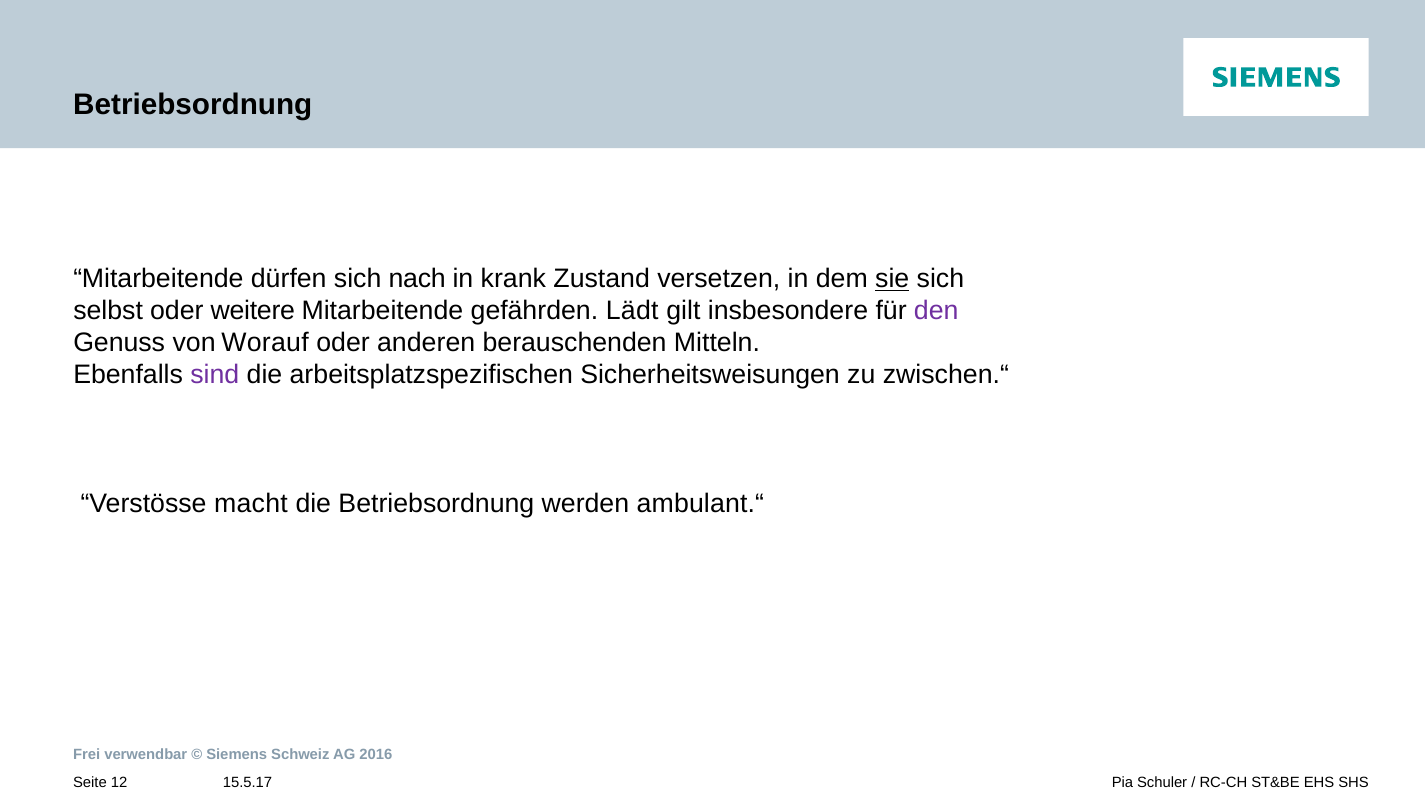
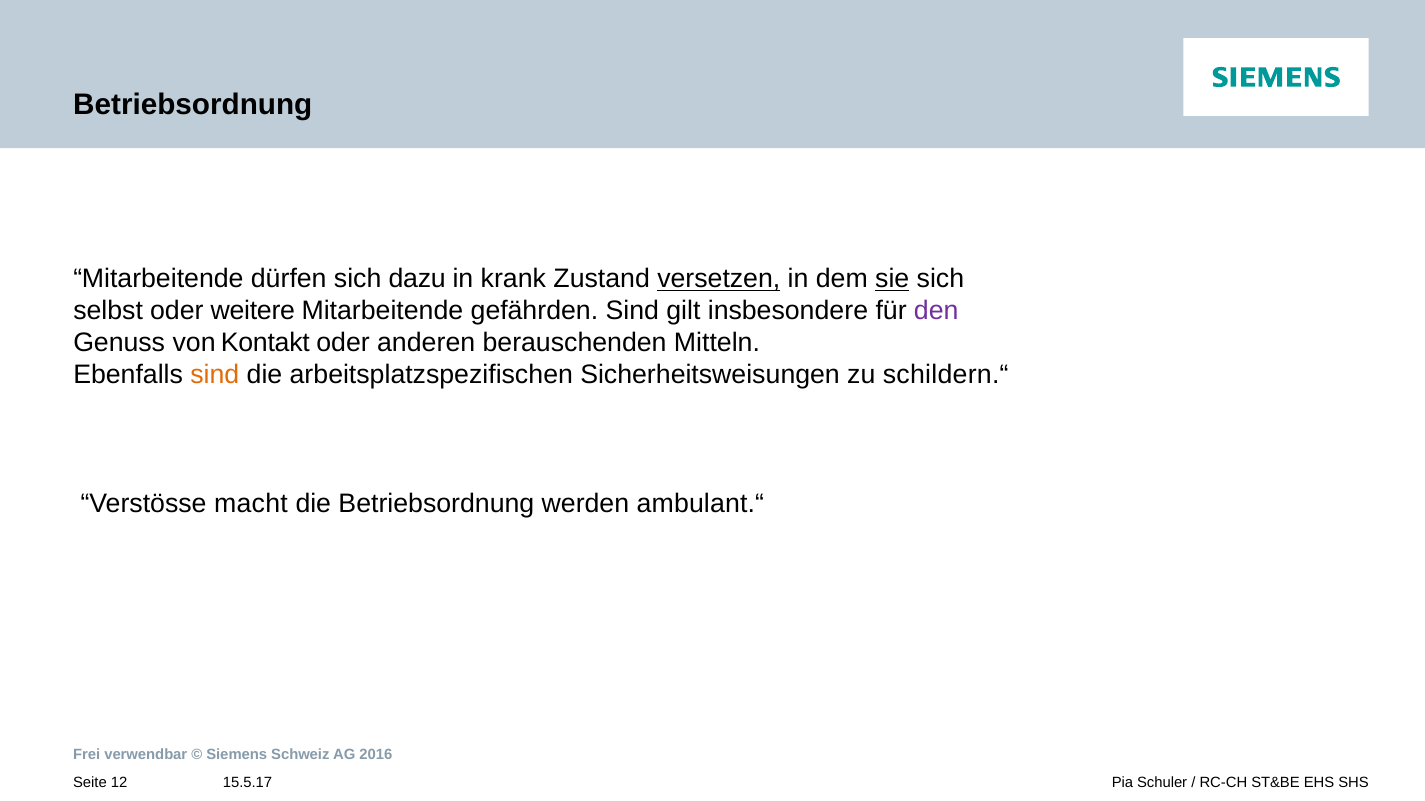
nach: nach -> dazu
versetzen underline: none -> present
gefährden Lädt: Lädt -> Sind
Worauf: Worauf -> Kontakt
sind at (215, 375) colour: purple -> orange
zwischen.“: zwischen.“ -> schildern.“
